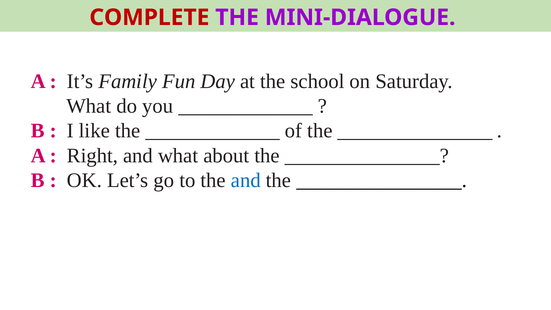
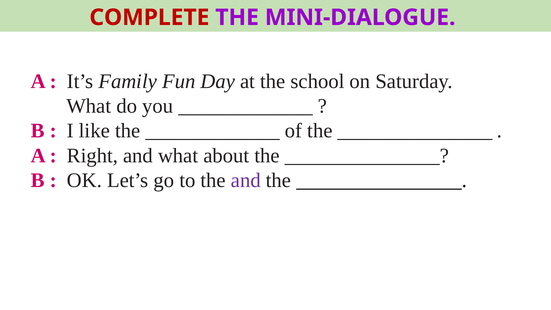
and at (246, 180) colour: blue -> purple
